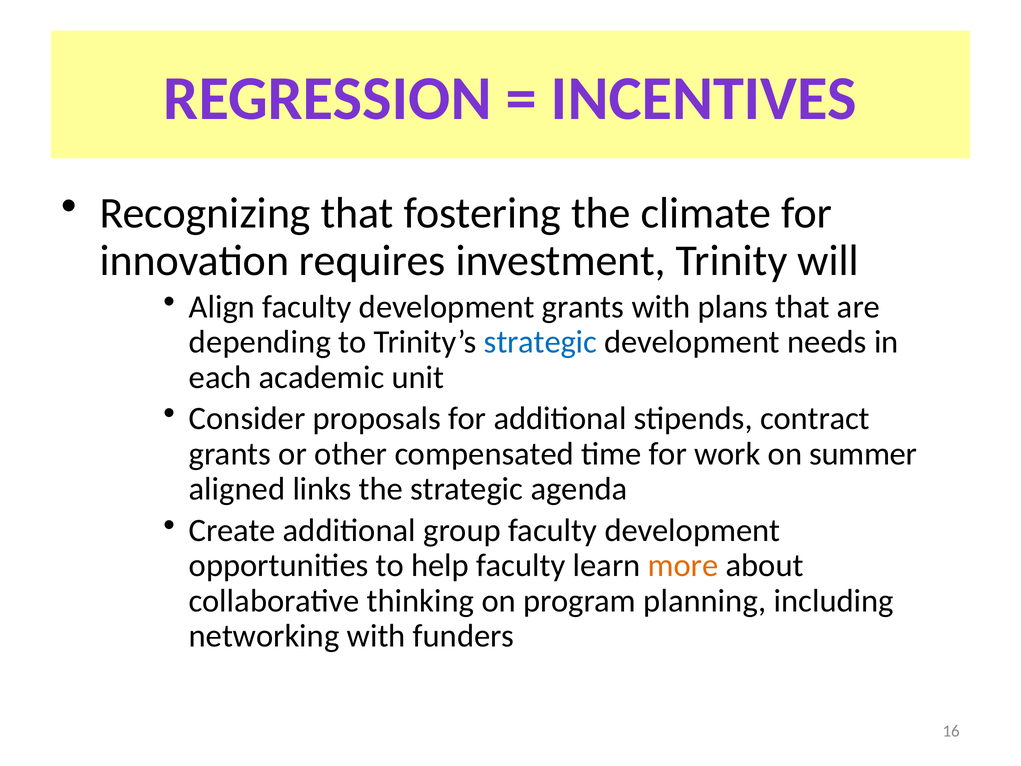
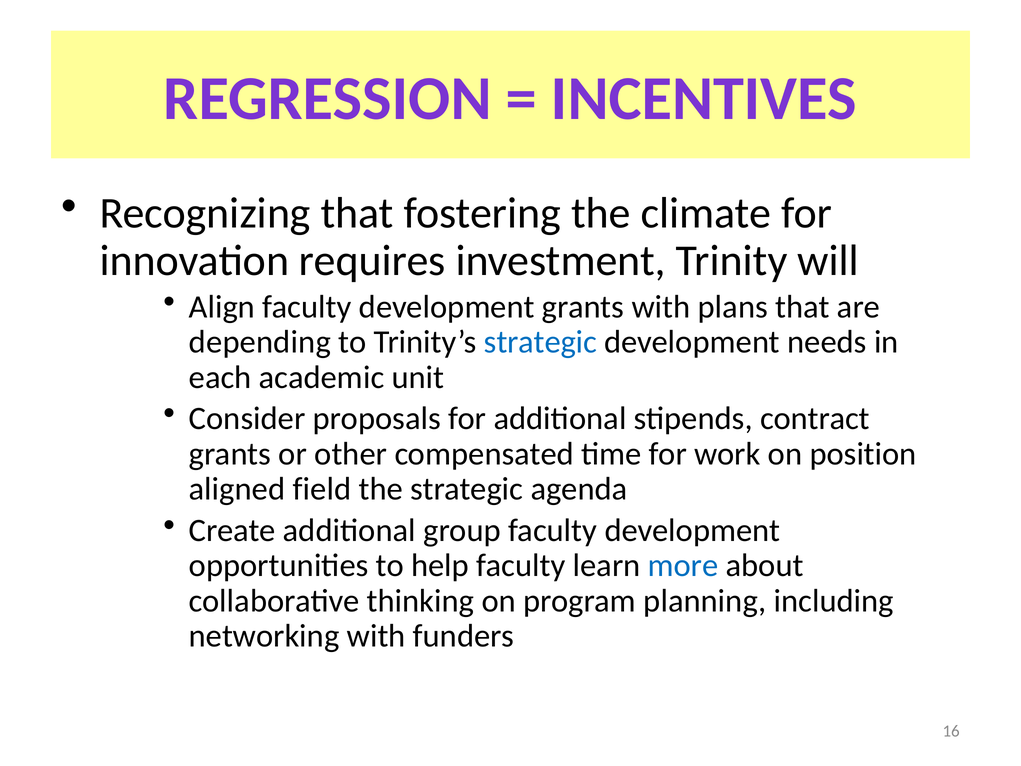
summer: summer -> position
links: links -> field
more colour: orange -> blue
